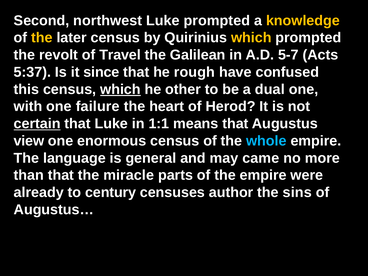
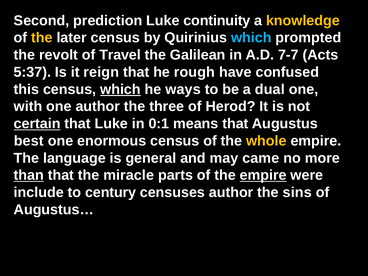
northwest: northwest -> prediction
Luke prompted: prompted -> continuity
which at (251, 38) colour: yellow -> light blue
5-7: 5-7 -> 7-7
since: since -> reign
other: other -> ways
one failure: failure -> author
heart: heart -> three
1:1: 1:1 -> 0:1
view: view -> best
whole colour: light blue -> yellow
than underline: none -> present
empire at (263, 175) underline: none -> present
already: already -> include
